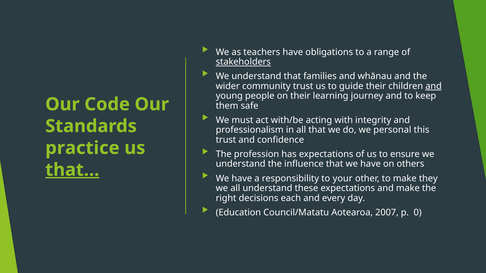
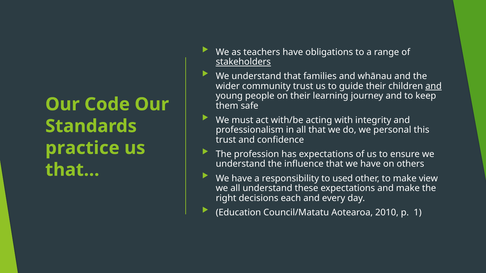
that… underline: present -> none
your: your -> used
they: they -> view
2007: 2007 -> 2010
0: 0 -> 1
